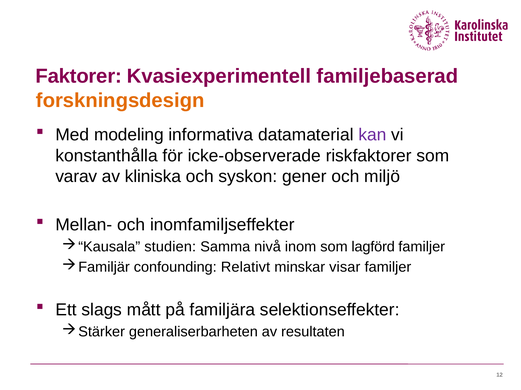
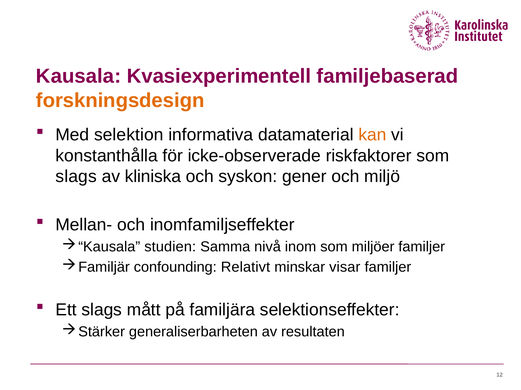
Faktorer: Faktorer -> Kausala
modeling: modeling -> selektion
kan colour: purple -> orange
varav at (76, 177): varav -> slags
lagförd: lagförd -> miljöer
